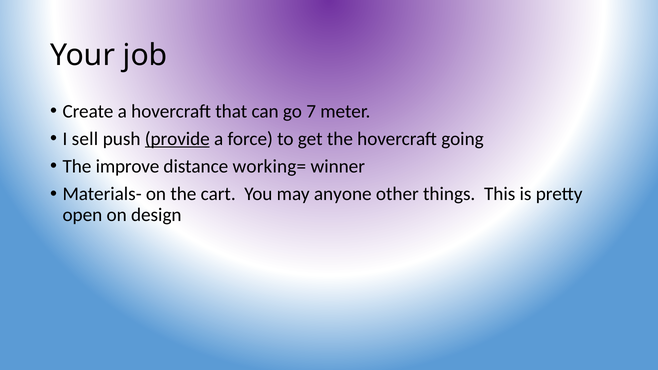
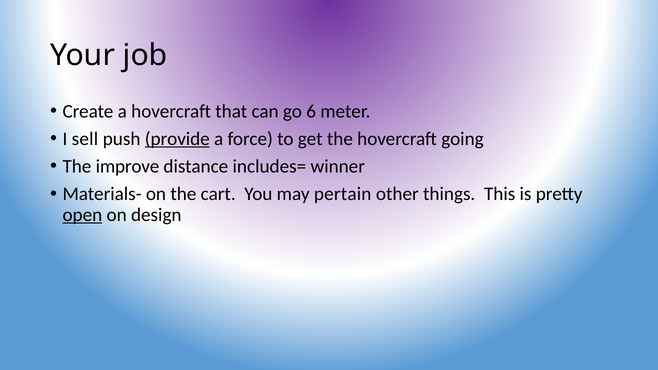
7: 7 -> 6
working=: working= -> includes=
anyone: anyone -> pertain
open underline: none -> present
